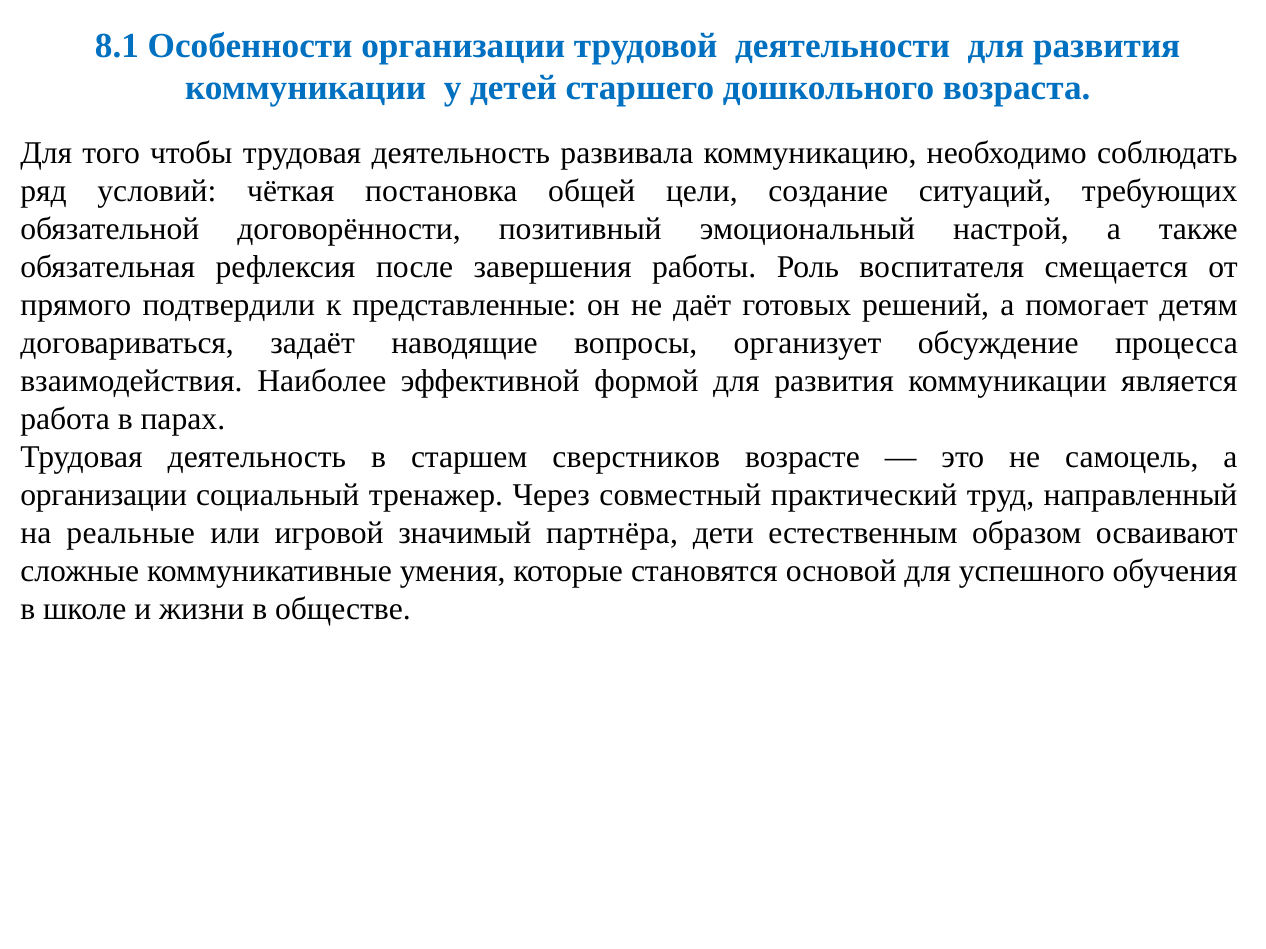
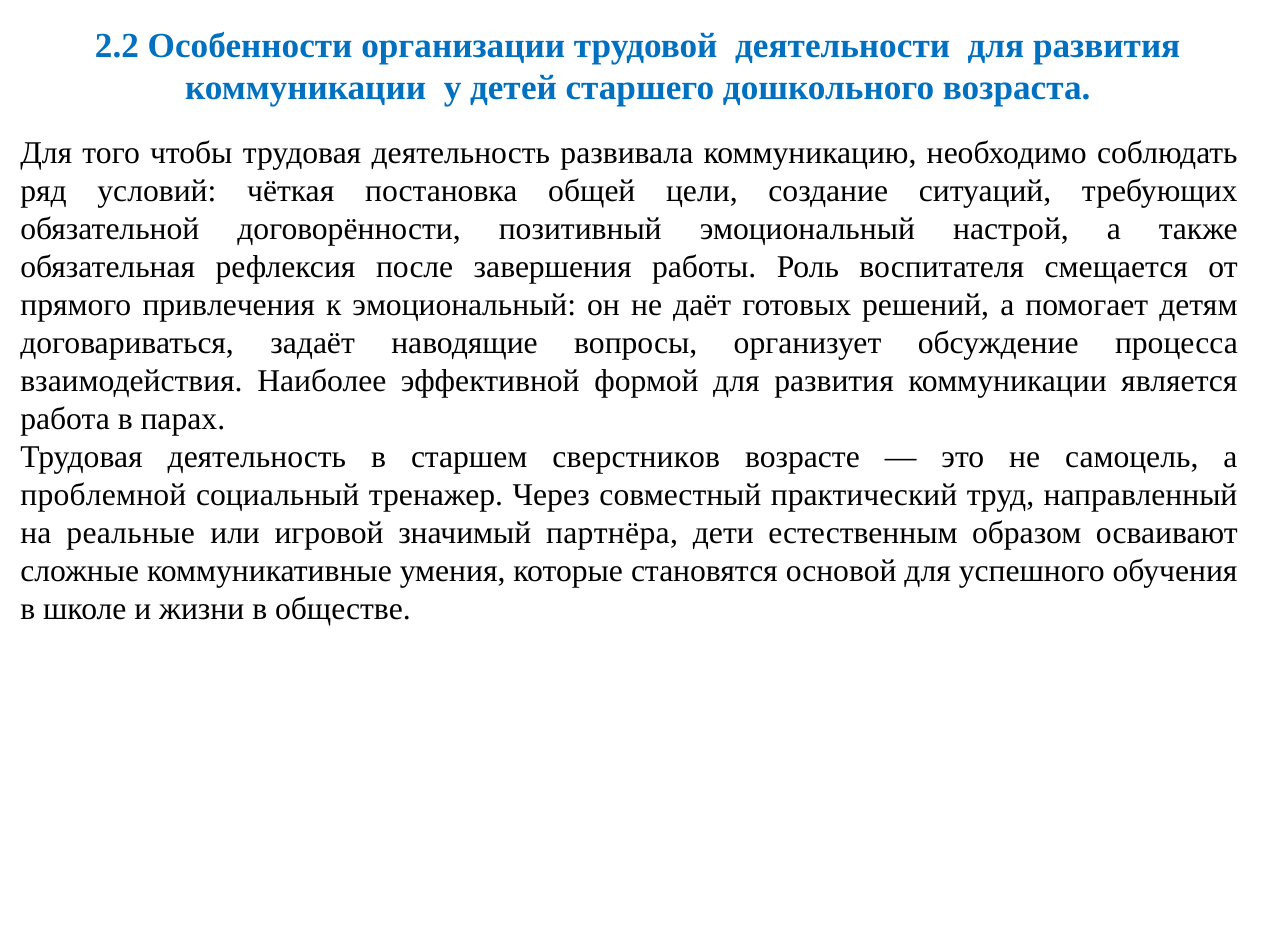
8.1: 8.1 -> 2.2
подтвердили: подтвердили -> привлечения
к представленные: представленные -> эмоциональный
организации at (104, 495): организации -> проблемной
